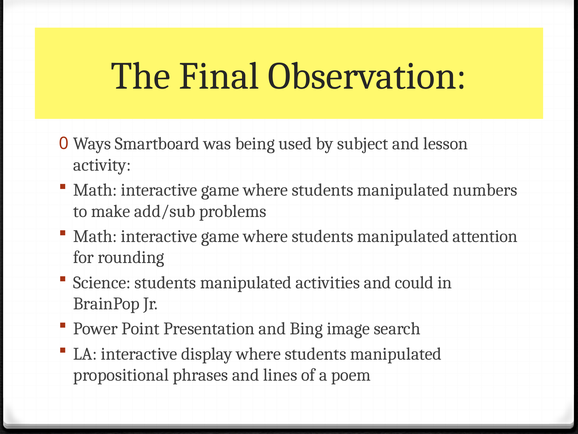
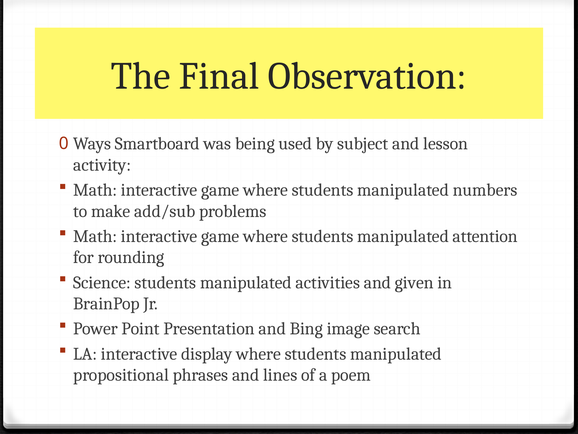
could: could -> given
